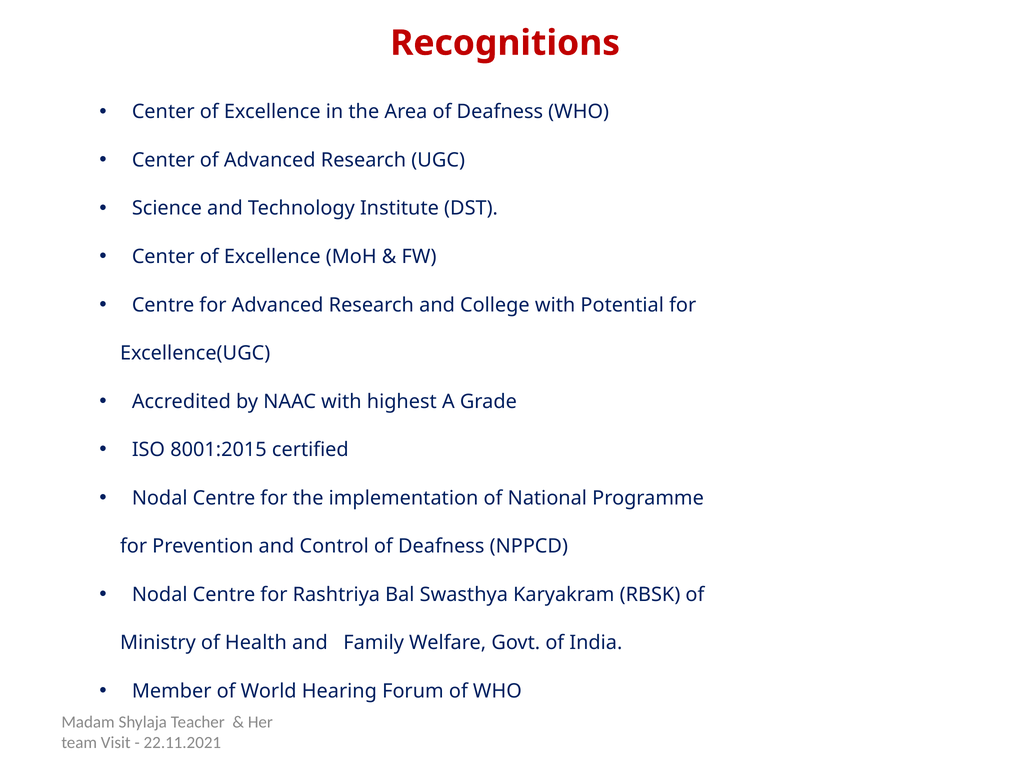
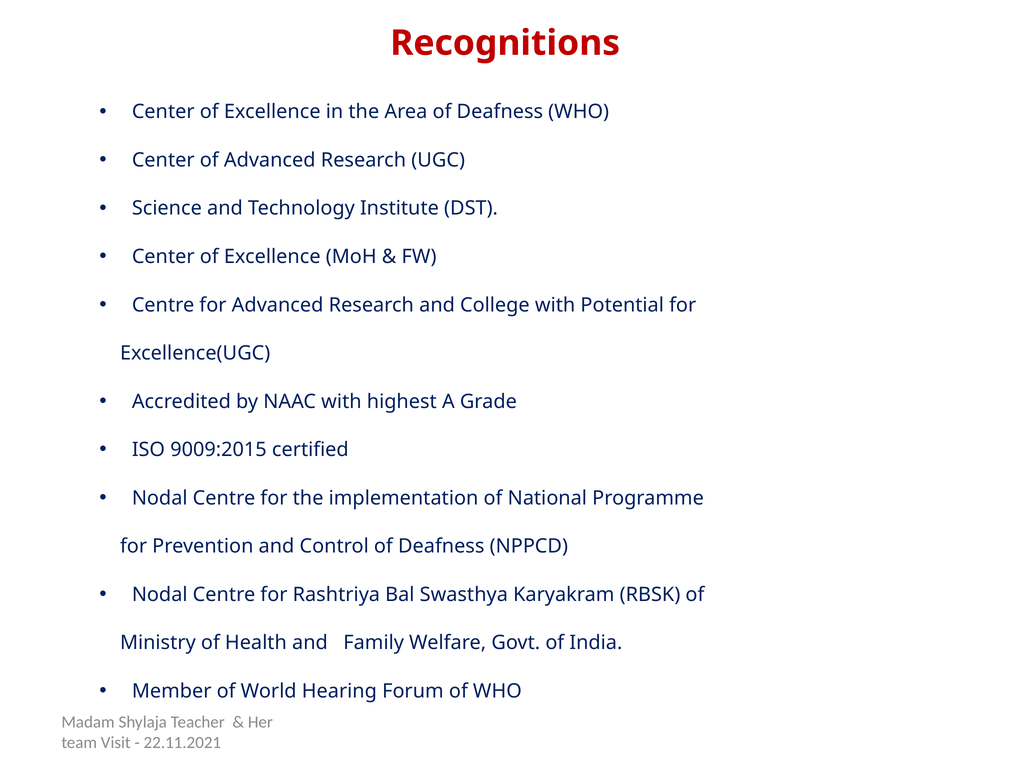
8001:2015: 8001:2015 -> 9009:2015
